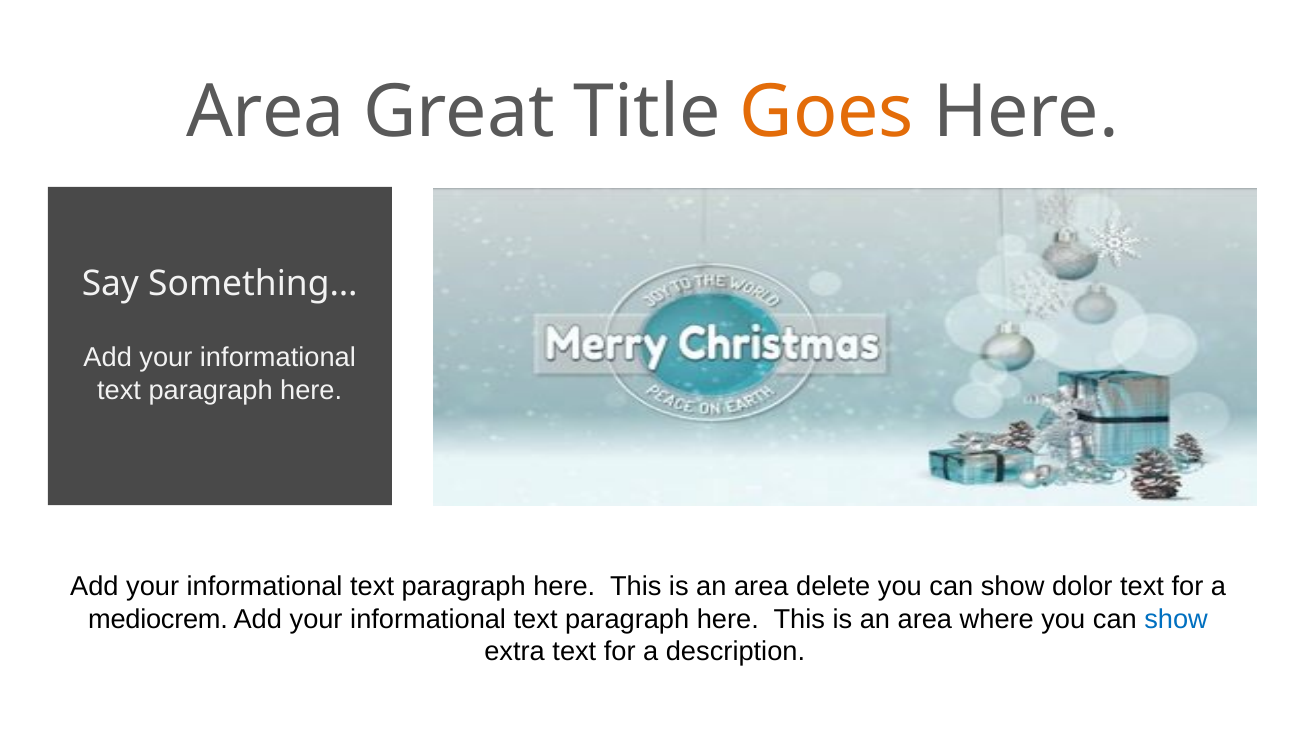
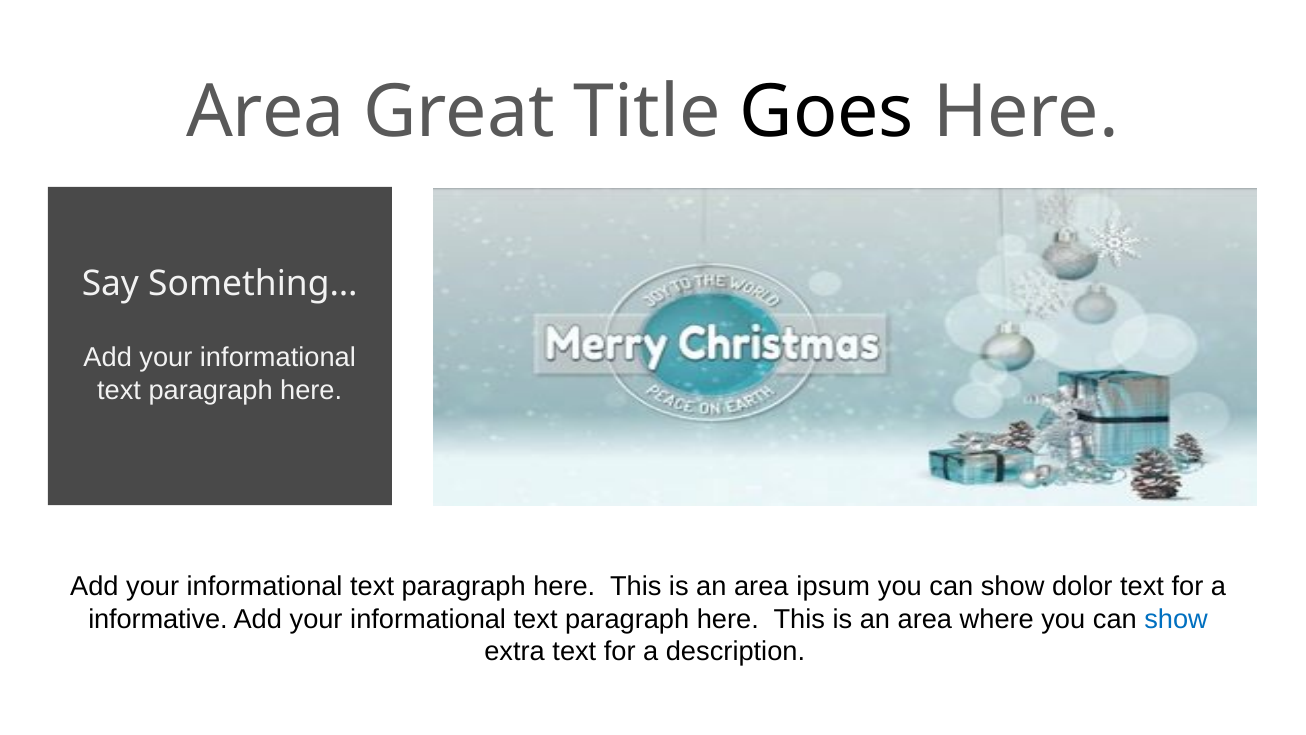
Goes colour: orange -> black
delete: delete -> ipsum
mediocrem: mediocrem -> informative
